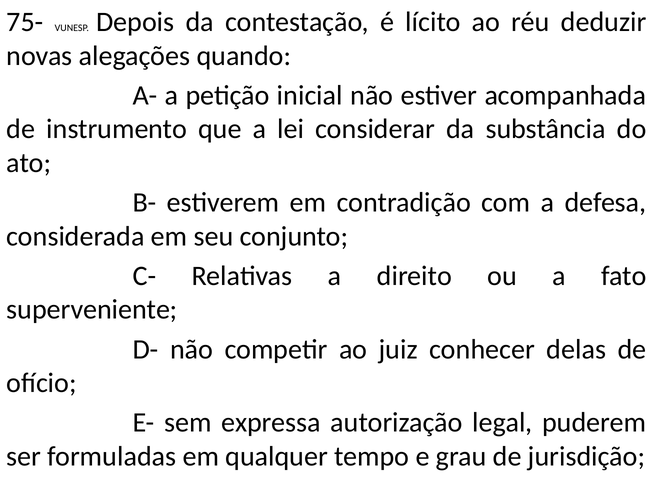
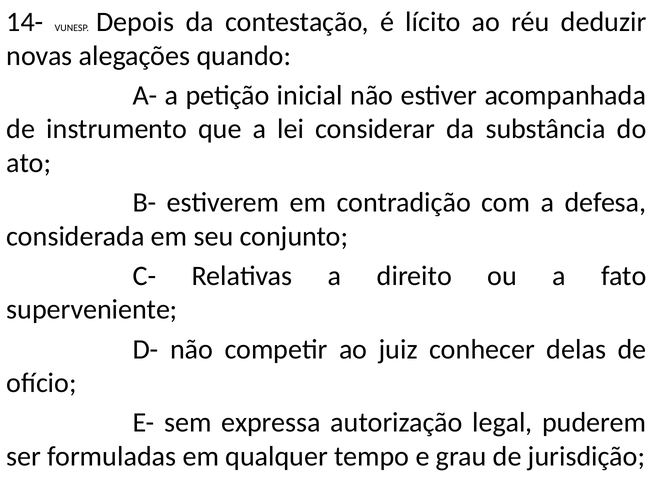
75-: 75- -> 14-
